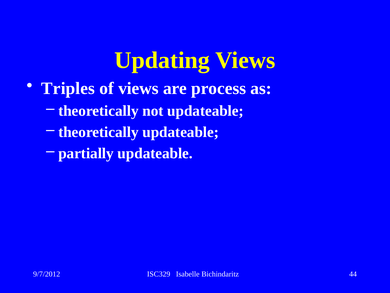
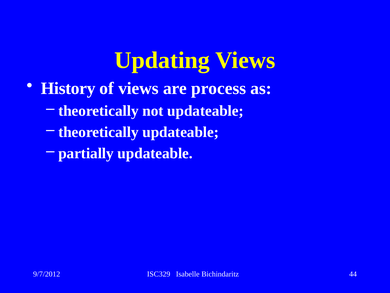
Triples: Triples -> History
